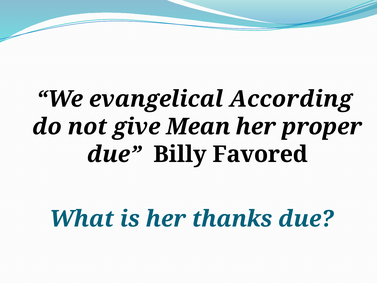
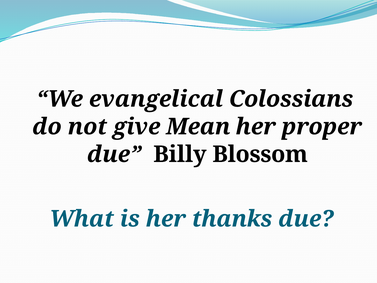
According: According -> Colossians
Favored: Favored -> Blossom
